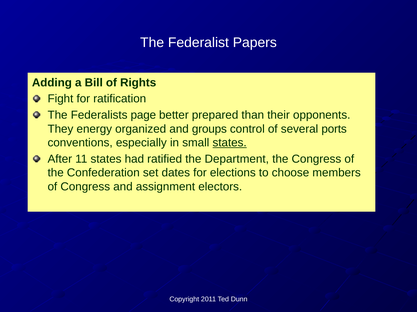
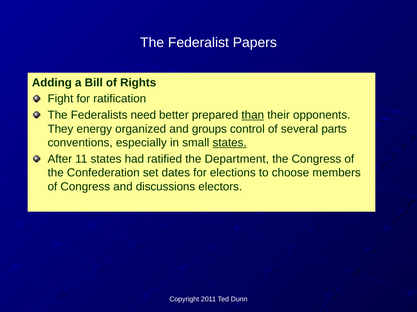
page: page -> need
than underline: none -> present
ports: ports -> parts
assignment: assignment -> discussions
